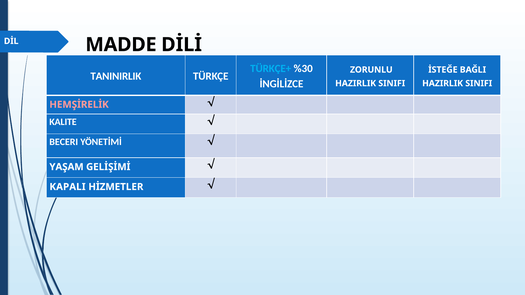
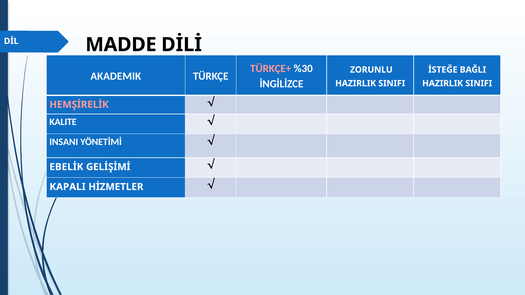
TÜRKÇE+ colour: light blue -> pink
TANINIRLIK: TANINIRLIK -> AKADEMIK
BECERI: BECERI -> INSANI
YAŞAM: YAŞAM -> EBELİK
